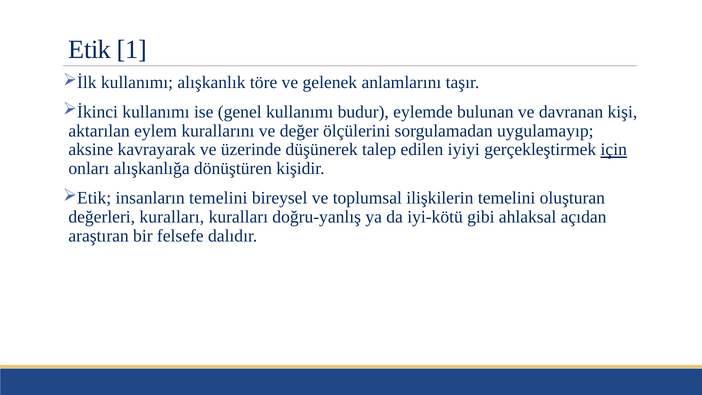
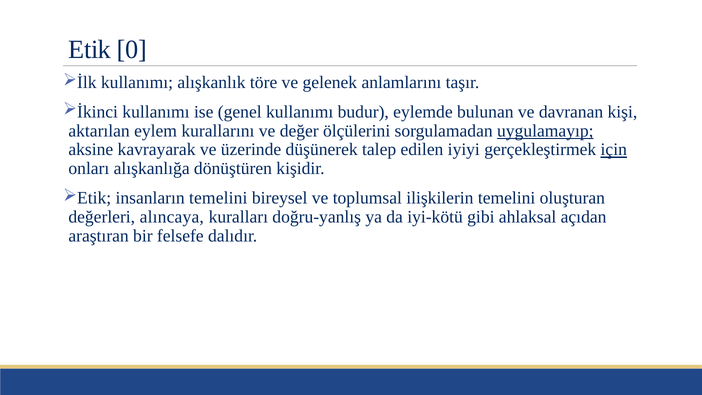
1: 1 -> 0
uygulamayıp underline: none -> present
değerleri kuralları: kuralları -> alıncaya
